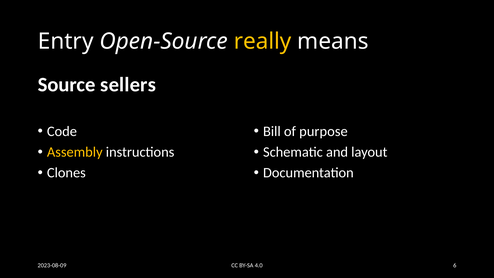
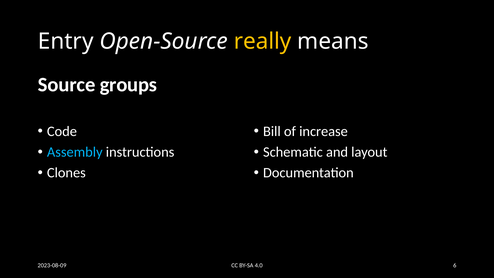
sellers: sellers -> groups
purpose: purpose -> increase
Assembly colour: yellow -> light blue
